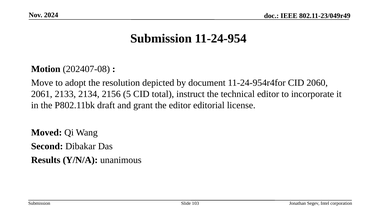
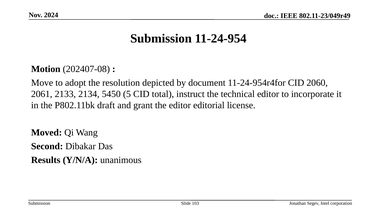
2156: 2156 -> 5450
